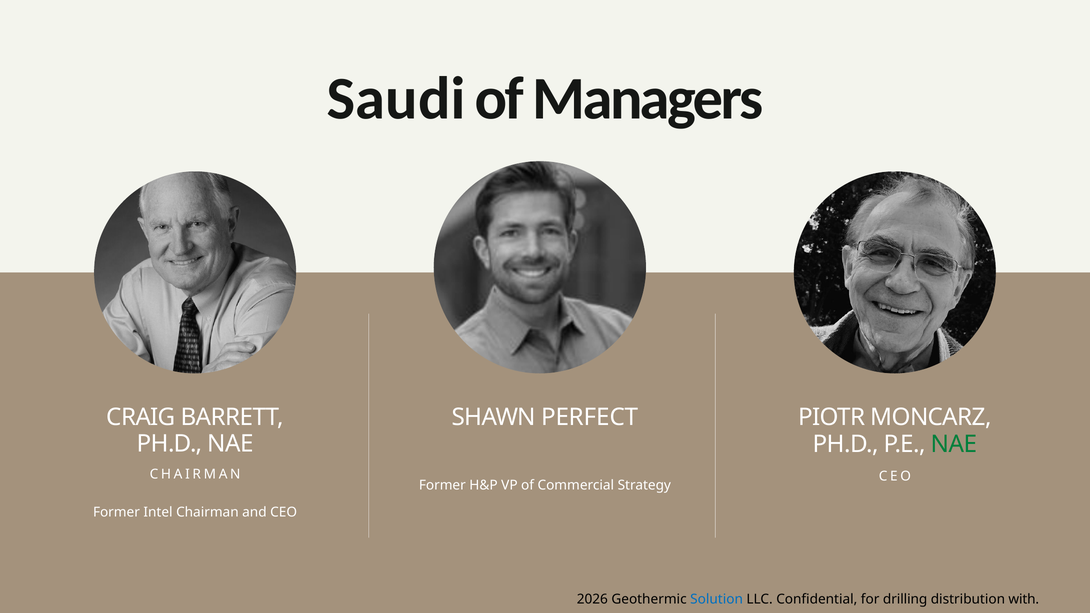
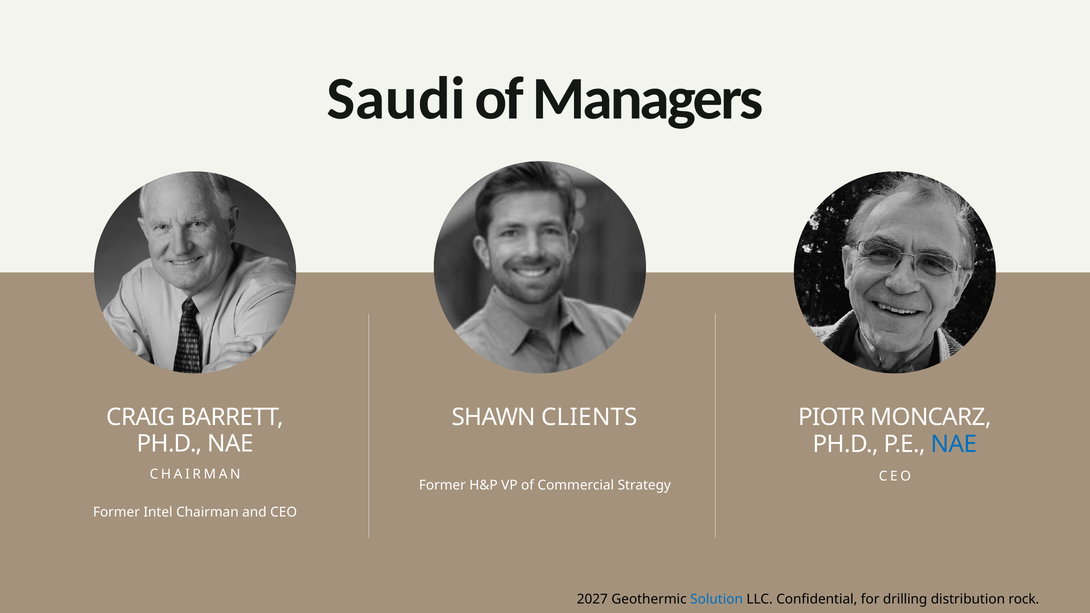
PERFECT: PERFECT -> CLIENTS
NAE at (954, 444) colour: green -> blue
2026: 2026 -> 2027
with: with -> rock
